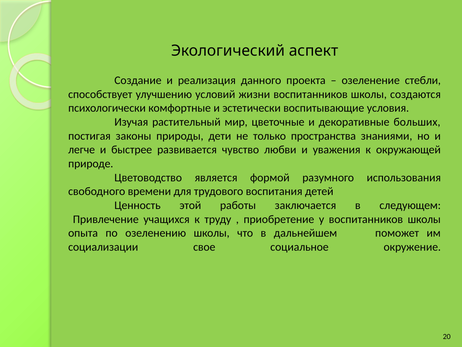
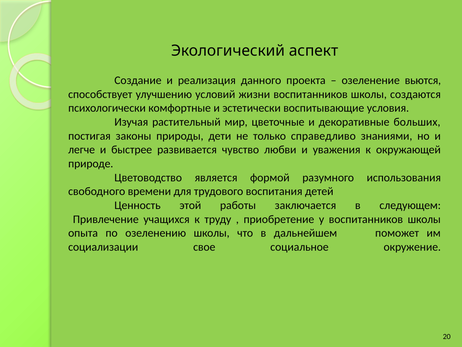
стебли: стебли -> вьются
пространства: пространства -> справедливо
